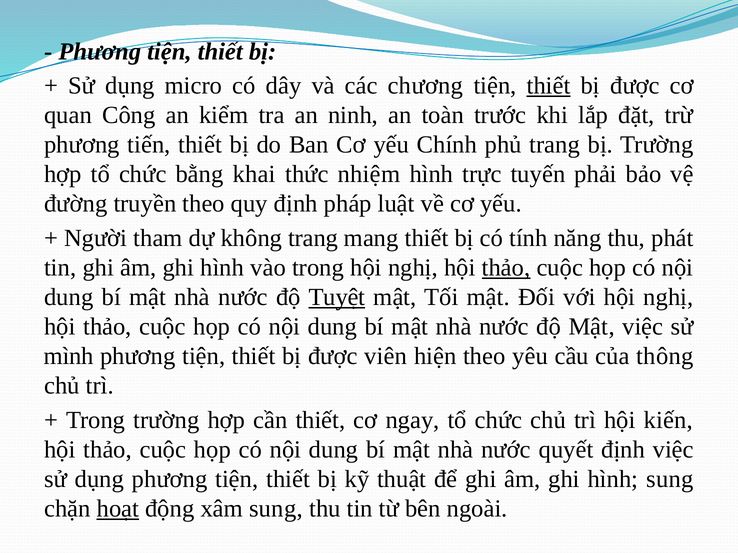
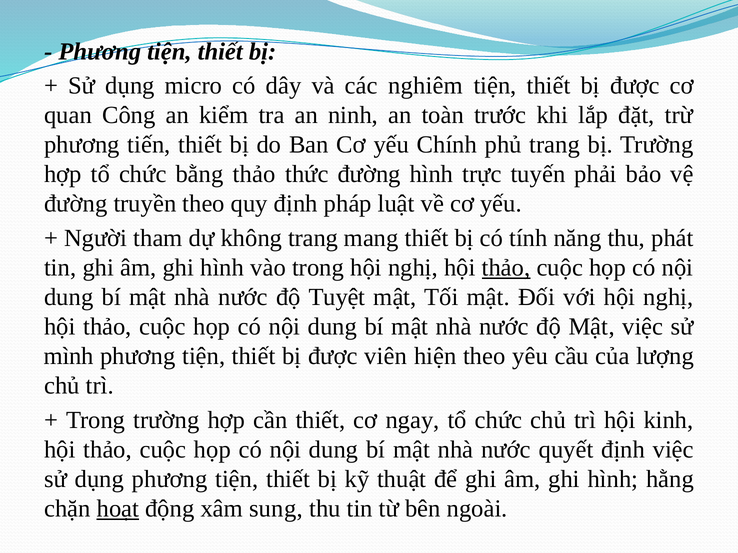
chương: chương -> nghiêm
thiết at (549, 86) underline: present -> none
bằng khai: khai -> thảo
thức nhiệm: nhiệm -> đường
Tuyệt underline: present -> none
thông: thông -> lượng
kiến: kiến -> kinh
hình sung: sung -> hằng
